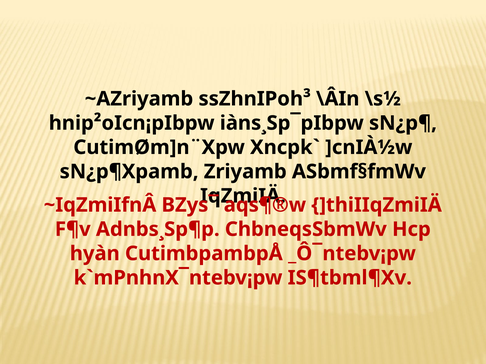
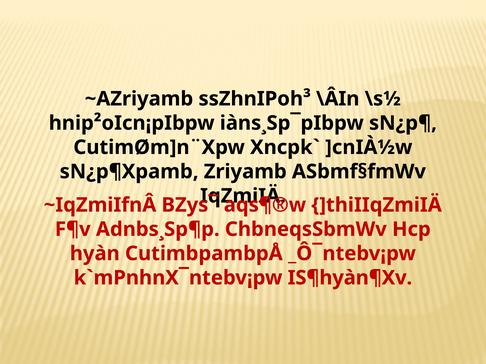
IS¶tbml¶Xv: IS¶tbml¶Xv -> IS¶hyàn¶Xv
